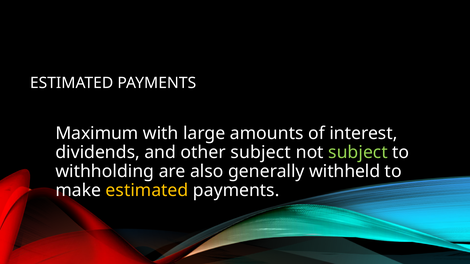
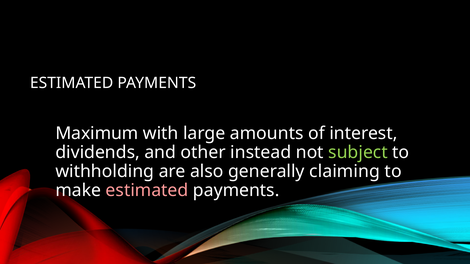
other subject: subject -> instead
withheld: withheld -> claiming
estimated at (147, 191) colour: yellow -> pink
